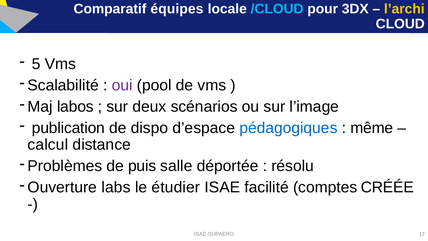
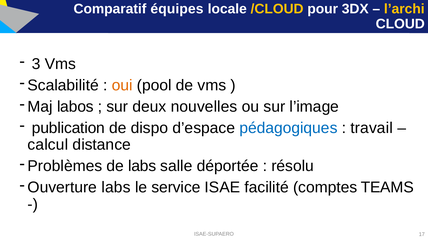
/CLOUD colour: light blue -> yellow
5: 5 -> 3
oui colour: purple -> orange
scénarios: scénarios -> nouvelles
même: même -> travail
de puis: puis -> labs
étudier: étudier -> service
CRÉÉE: CRÉÉE -> TEAMS
